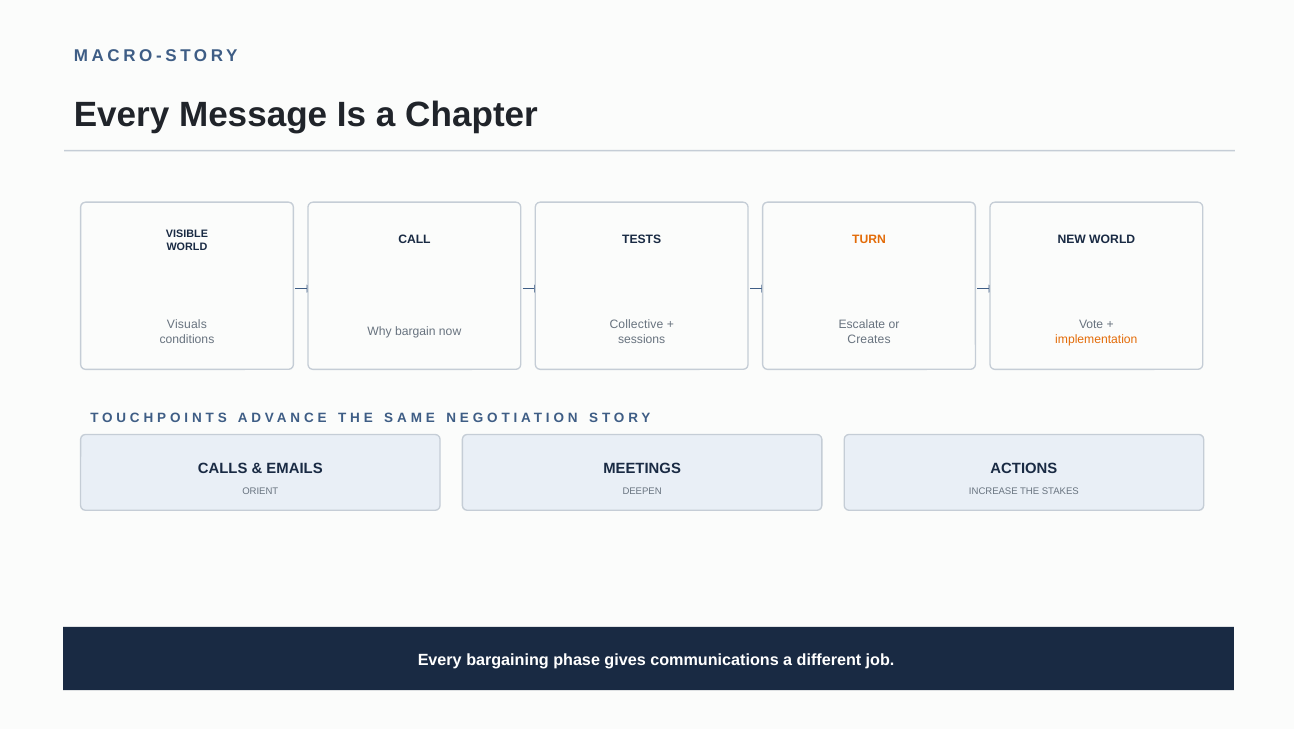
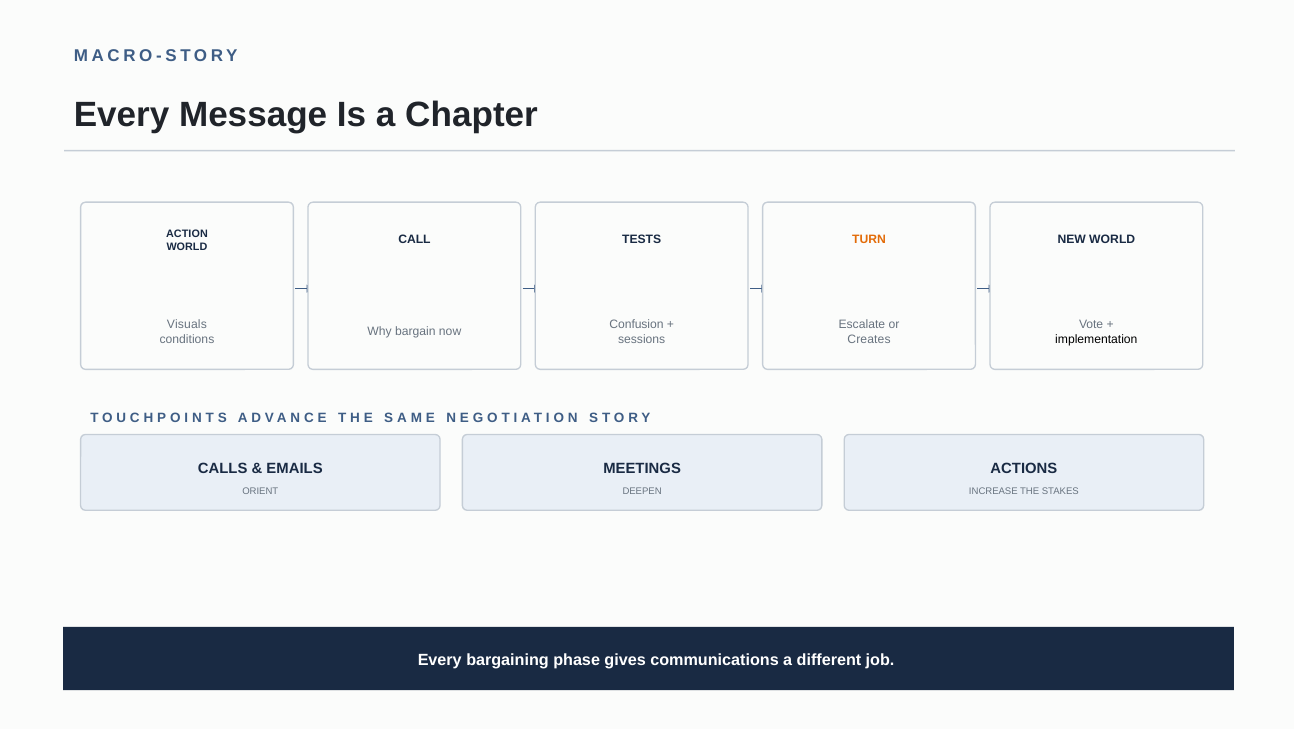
VISIBLE: VISIBLE -> ACTION
Collective: Collective -> Confusion
implementation colour: orange -> black
